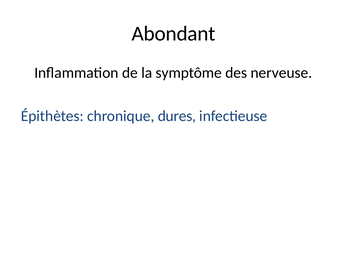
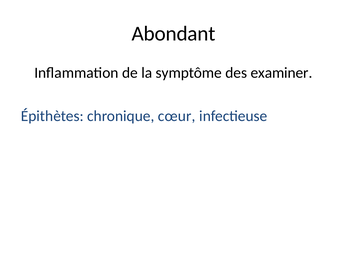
nerveuse: nerveuse -> examiner
dures: dures -> cœur
